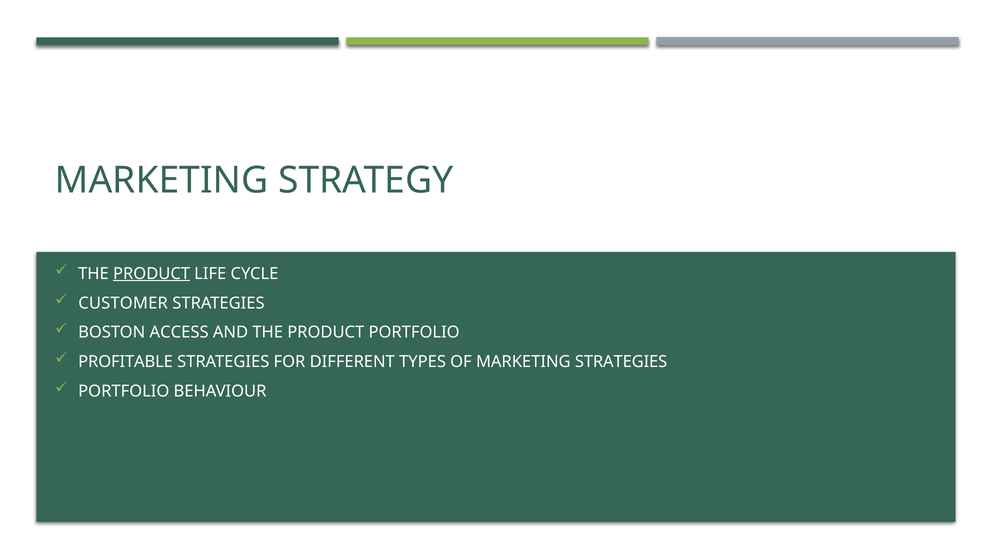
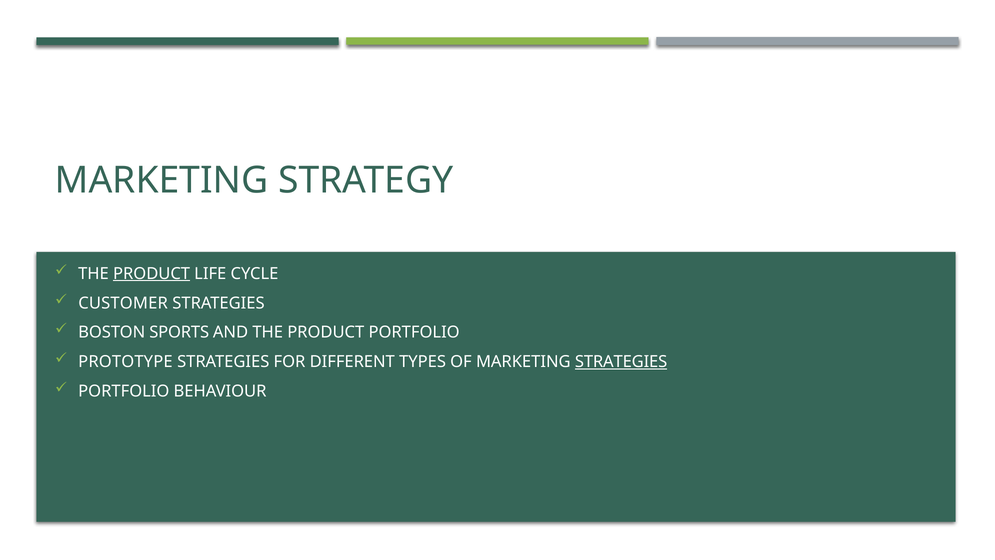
ACCESS: ACCESS -> SPORTS
PROFITABLE: PROFITABLE -> PROTOTYPE
STRATEGIES at (621, 362) underline: none -> present
